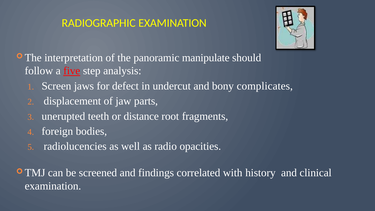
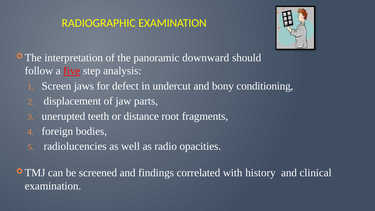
manipulate: manipulate -> downward
complicates: complicates -> conditioning
